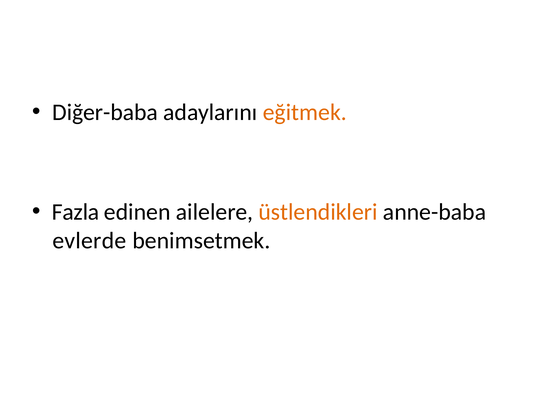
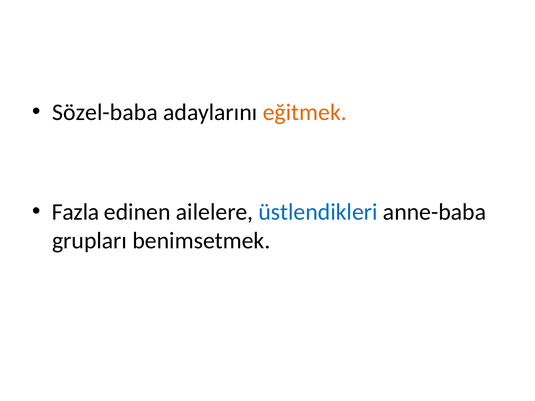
Diğer-baba: Diğer-baba -> Sözel-baba
üstlendikleri colour: orange -> blue
evlerde: evlerde -> grupları
